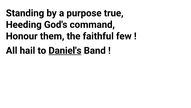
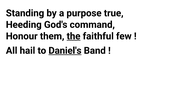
the underline: none -> present
